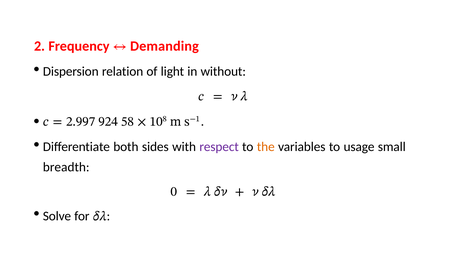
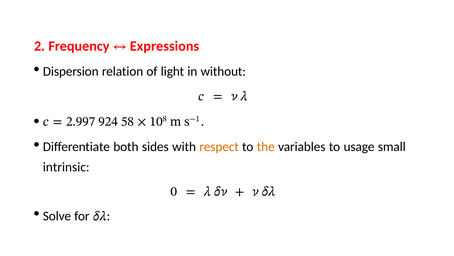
Demanding: Demanding -> Expressions
respect colour: purple -> orange
breadth: breadth -> intrinsic
